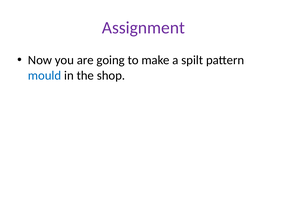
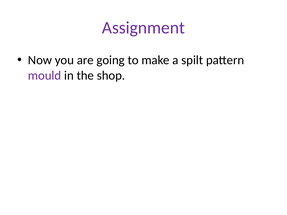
mould colour: blue -> purple
